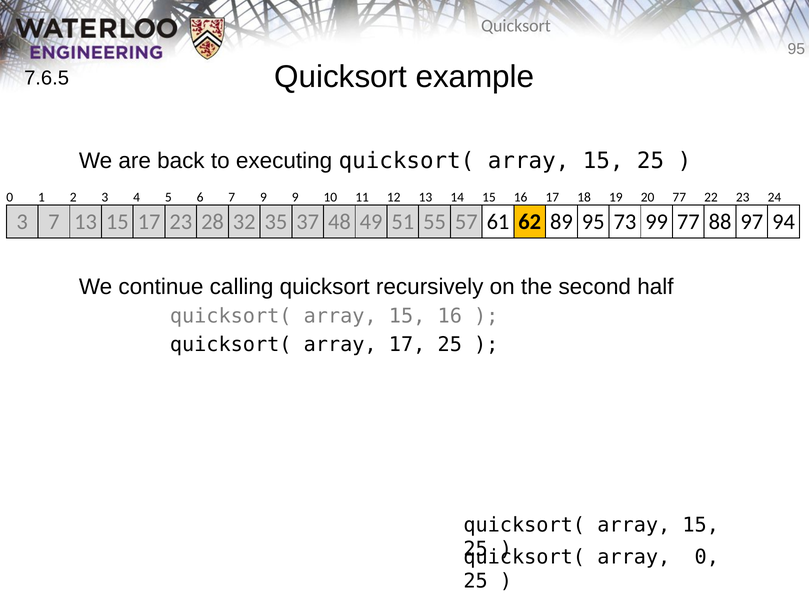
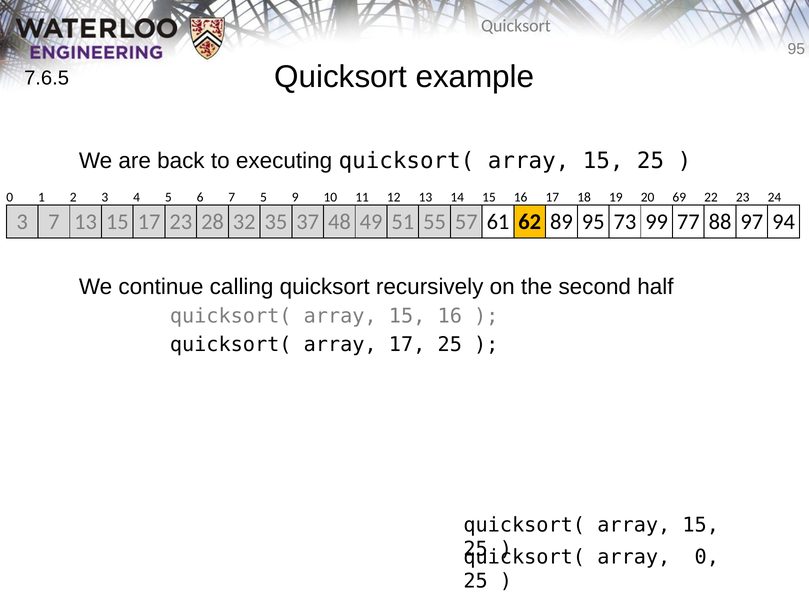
7 9: 9 -> 5
20 77: 77 -> 69
